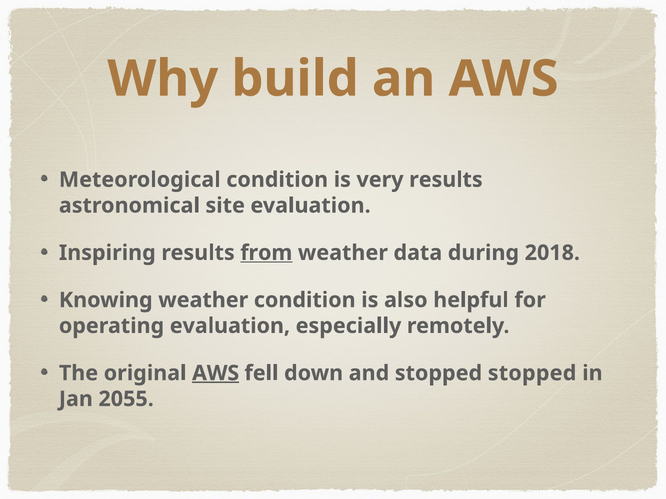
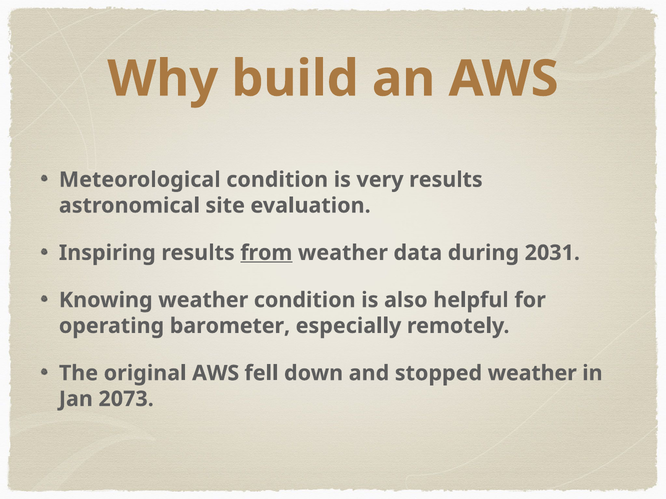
2018: 2018 -> 2031
operating evaluation: evaluation -> barometer
AWS at (216, 374) underline: present -> none
stopped stopped: stopped -> weather
2055: 2055 -> 2073
